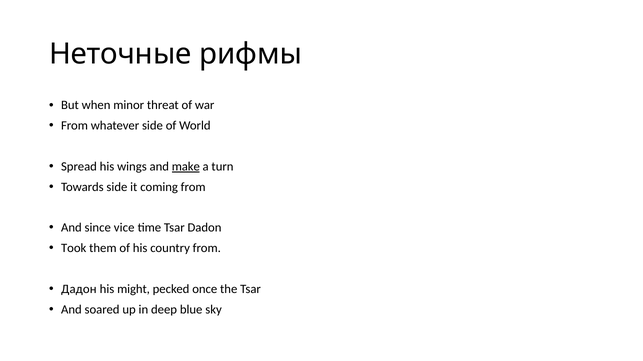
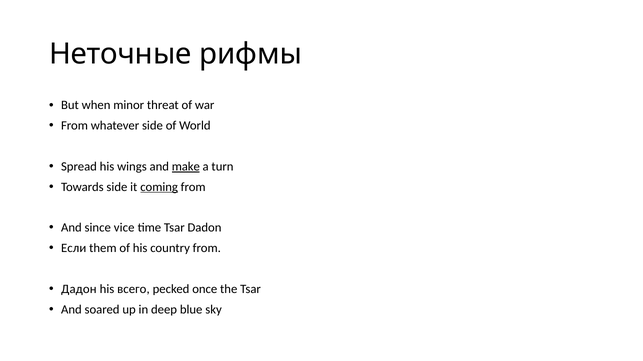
coming underline: none -> present
Took: Took -> Если
might: might -> всего
